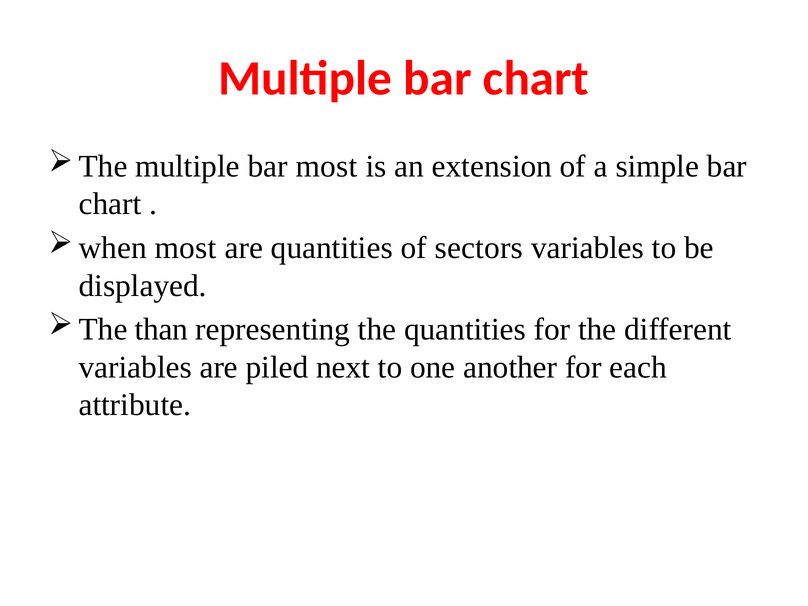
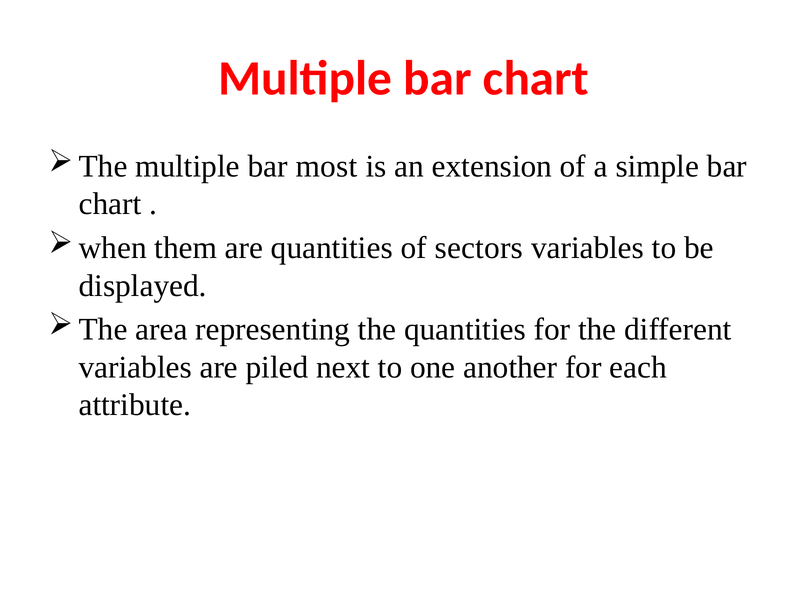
most at (186, 248): most -> them
than: than -> area
